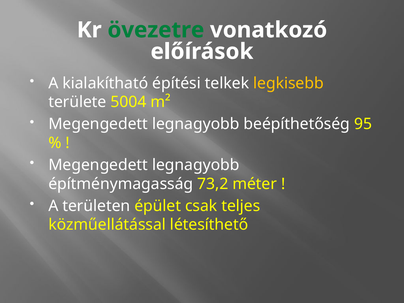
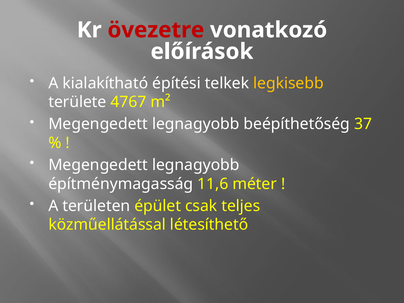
övezetre colour: green -> red
5004: 5004 -> 4767
95: 95 -> 37
73,2: 73,2 -> 11,6
